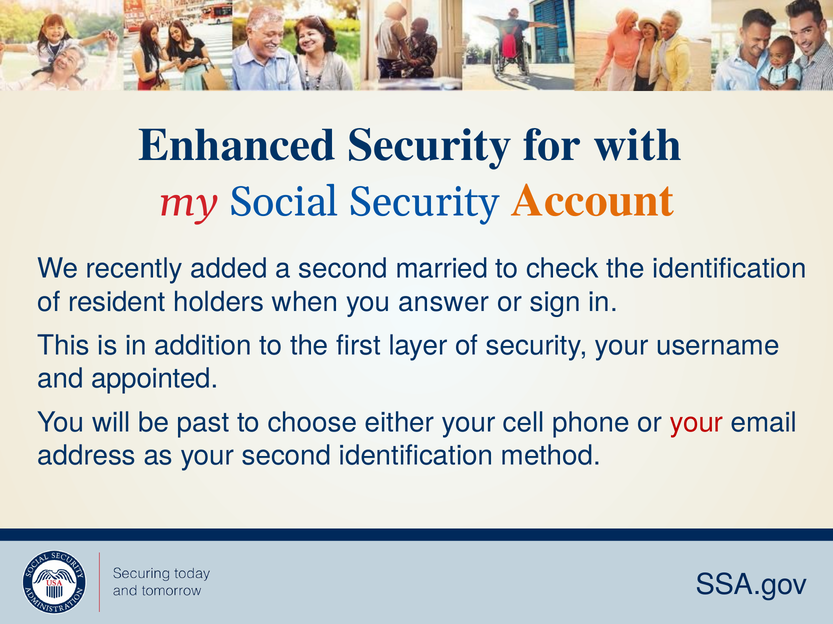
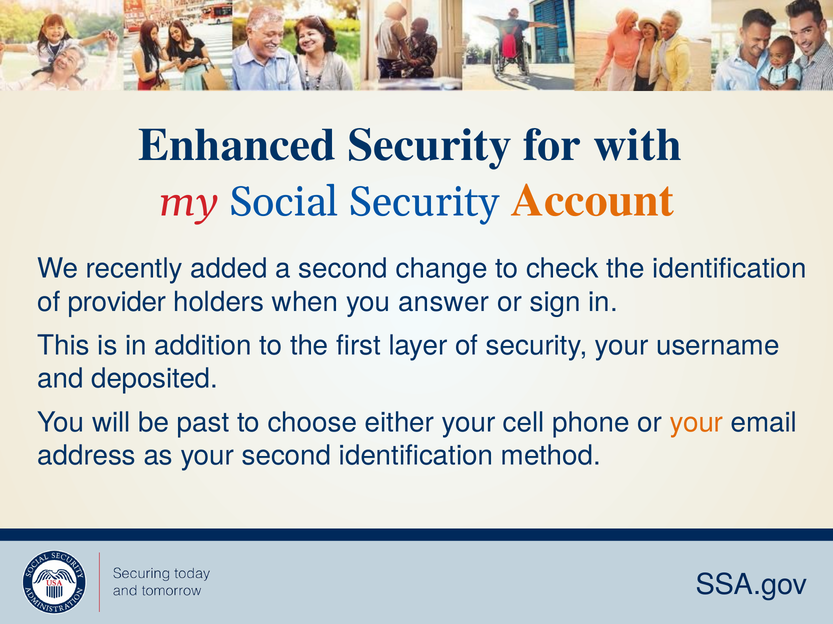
married: married -> change
resident: resident -> provider
appointed: appointed -> deposited
your at (696, 423) colour: red -> orange
